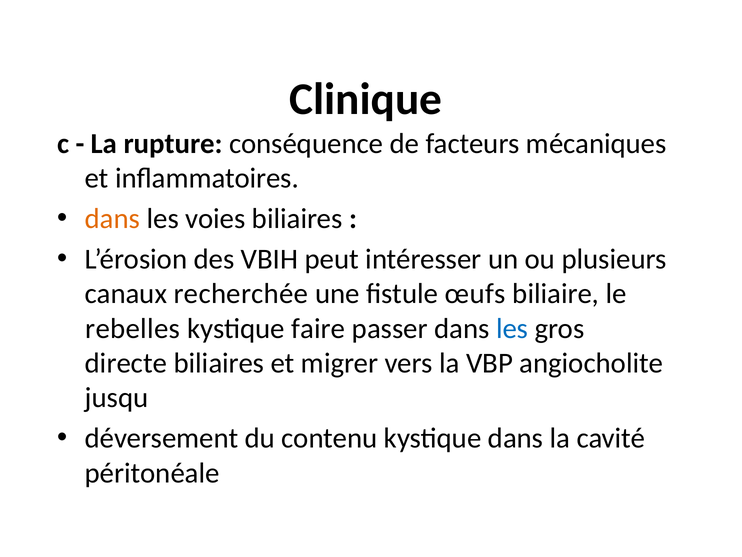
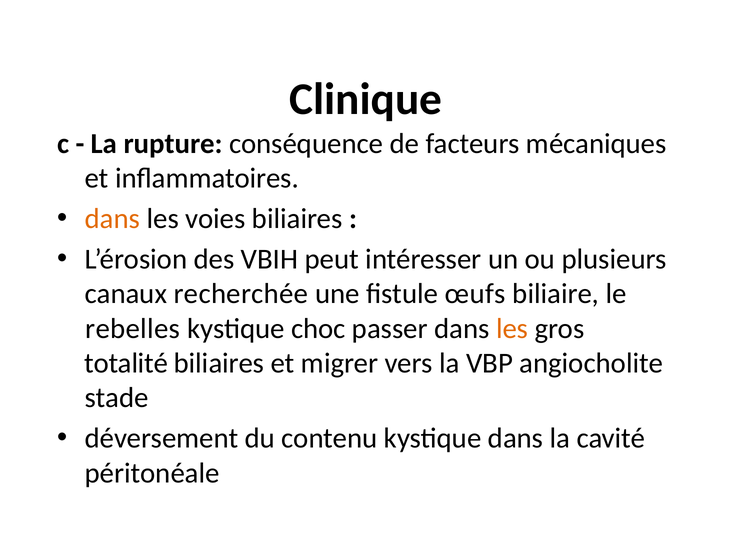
faire: faire -> choc
les at (512, 328) colour: blue -> orange
directe: directe -> totalité
jusqu: jusqu -> stade
